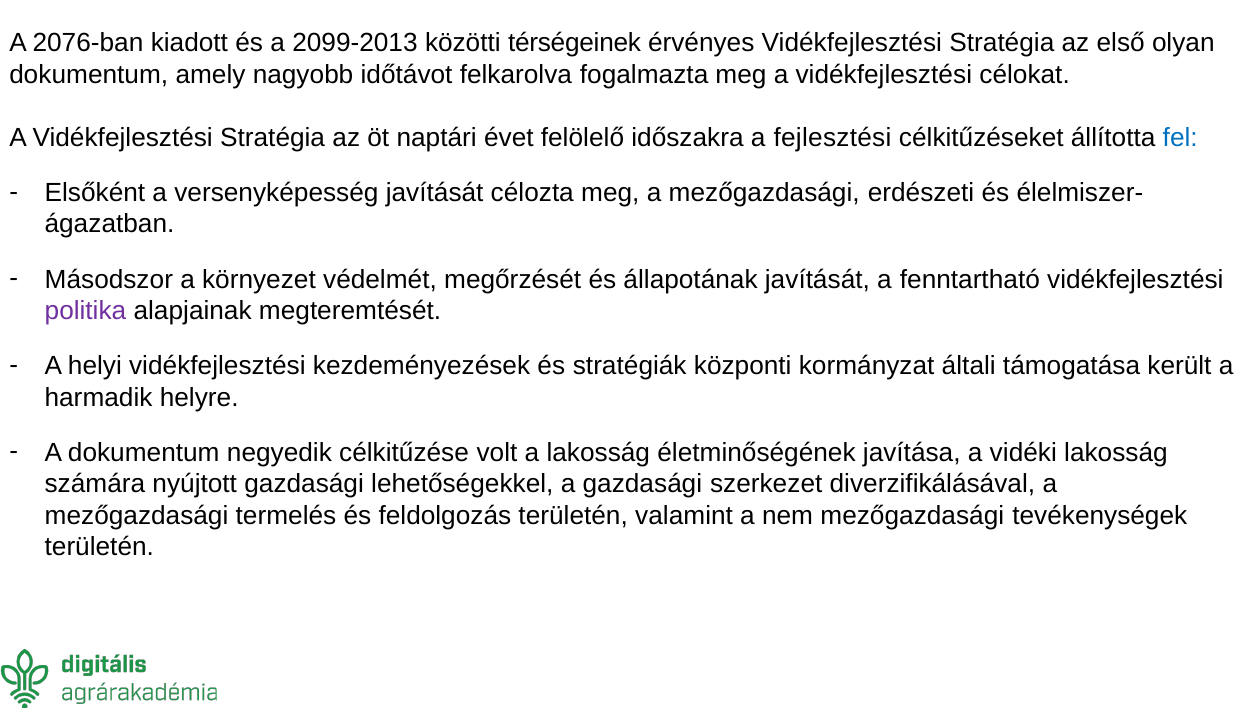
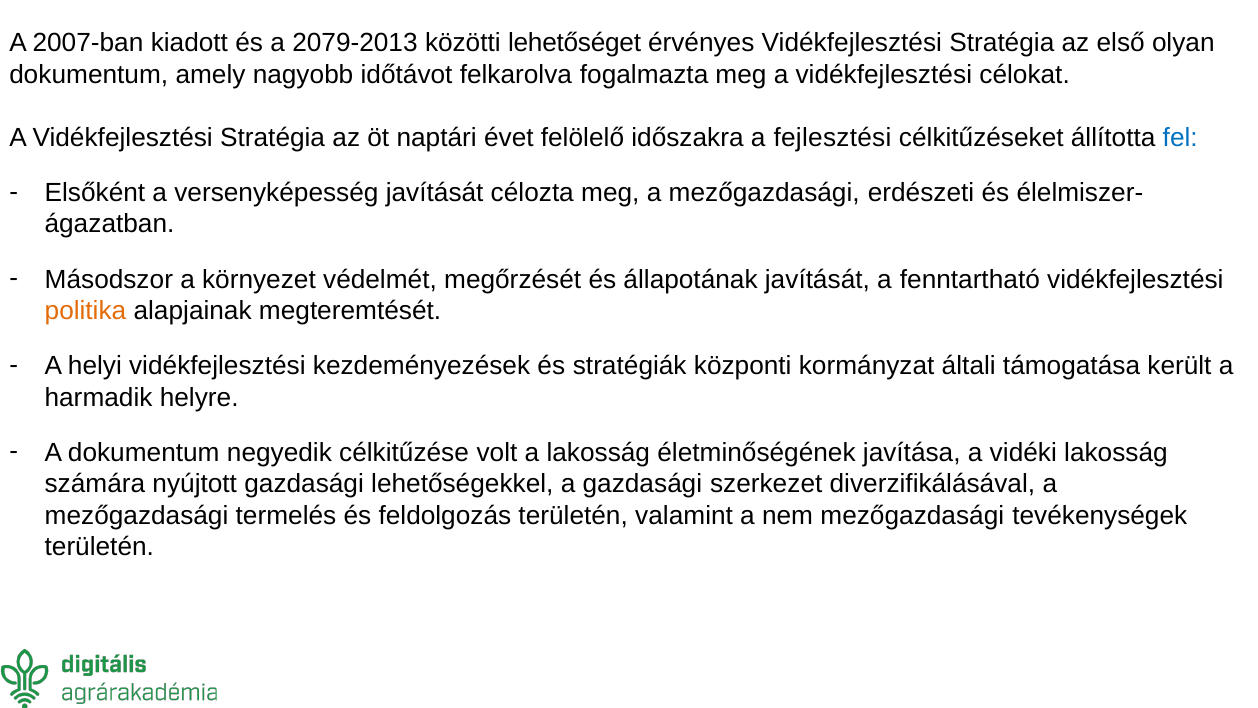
2076-ban: 2076-ban -> 2007-ban
2099-2013: 2099-2013 -> 2079-2013
térségeinek: térségeinek -> lehetőséget
politika colour: purple -> orange
